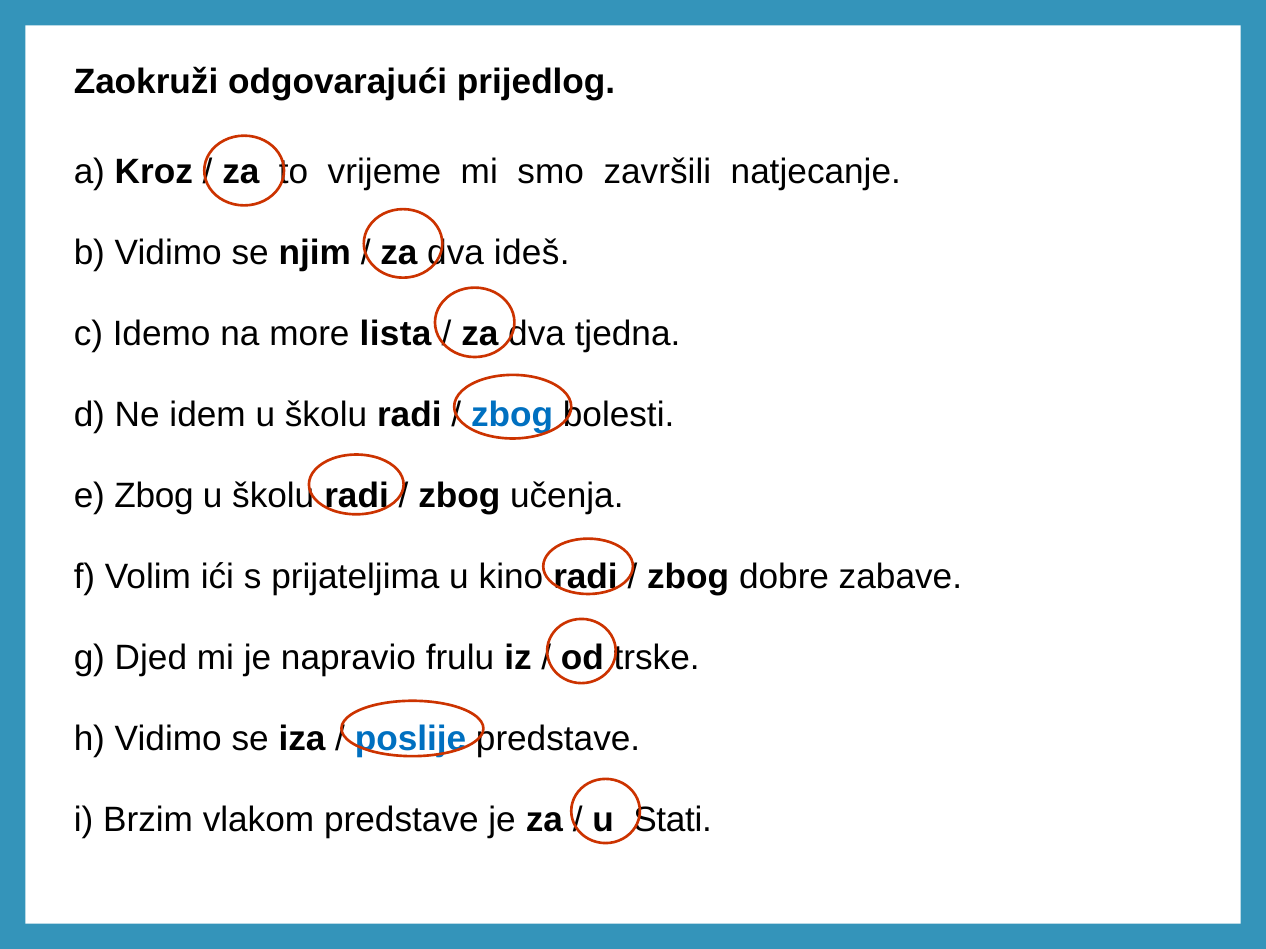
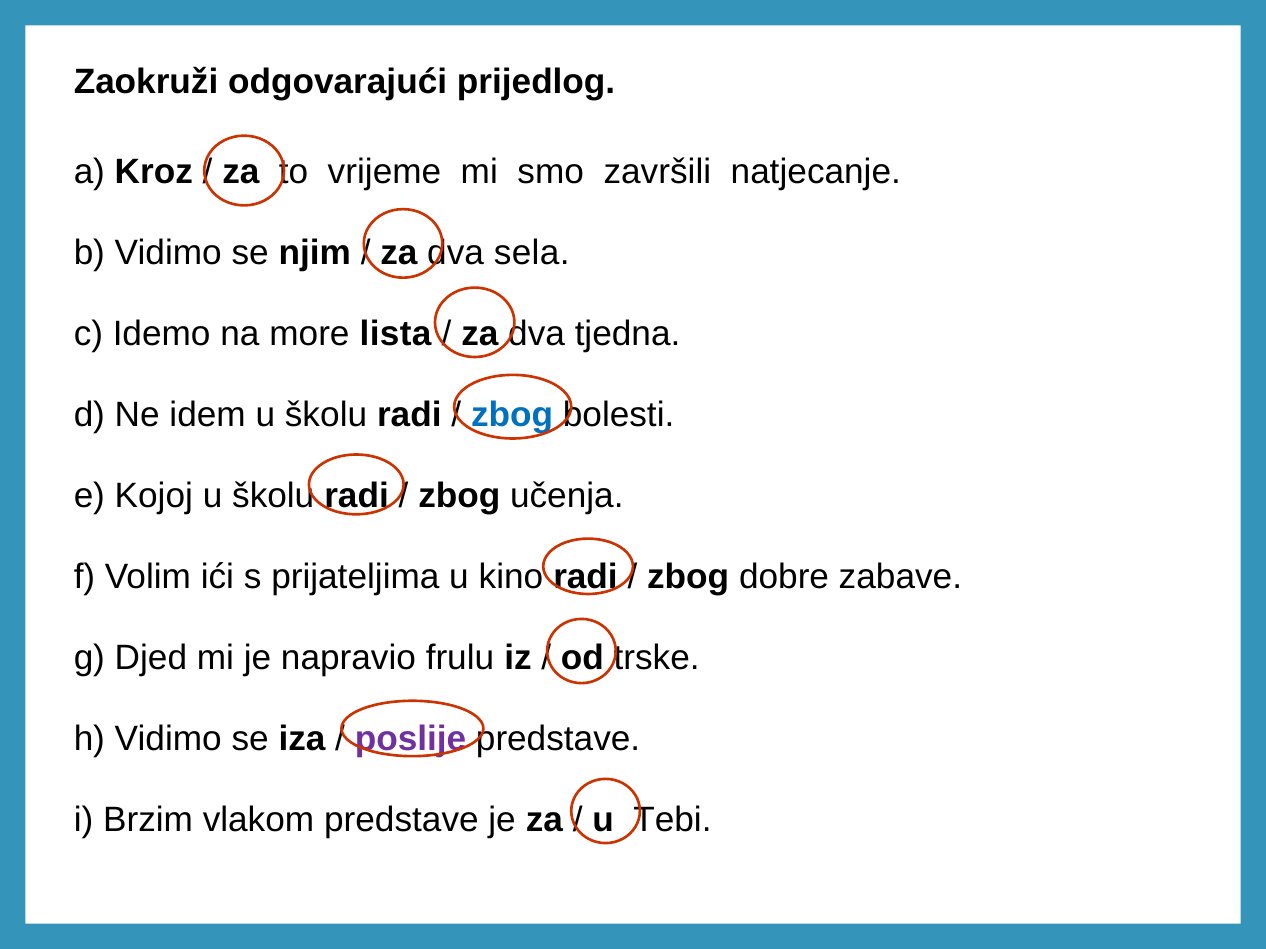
ideš: ideš -> sela
e Zbog: Zbog -> Kojoj
poslije colour: blue -> purple
Stati: Stati -> Tebi
